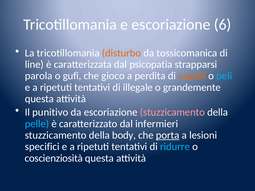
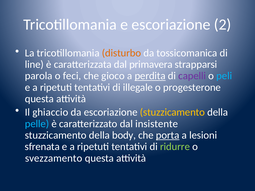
6: 6 -> 2
psicopatia: psicopatia -> primavera
gufi: gufi -> feci
perdita underline: none -> present
capelli colour: orange -> purple
grandemente: grandemente -> progesterone
punitivo: punitivo -> ghiaccio
stuzzicamento at (172, 112) colour: pink -> yellow
infermieri: infermieri -> insistente
specifici: specifici -> sfrenata
ridurre colour: light blue -> light green
coscienziosità: coscienziosità -> svezzamento
